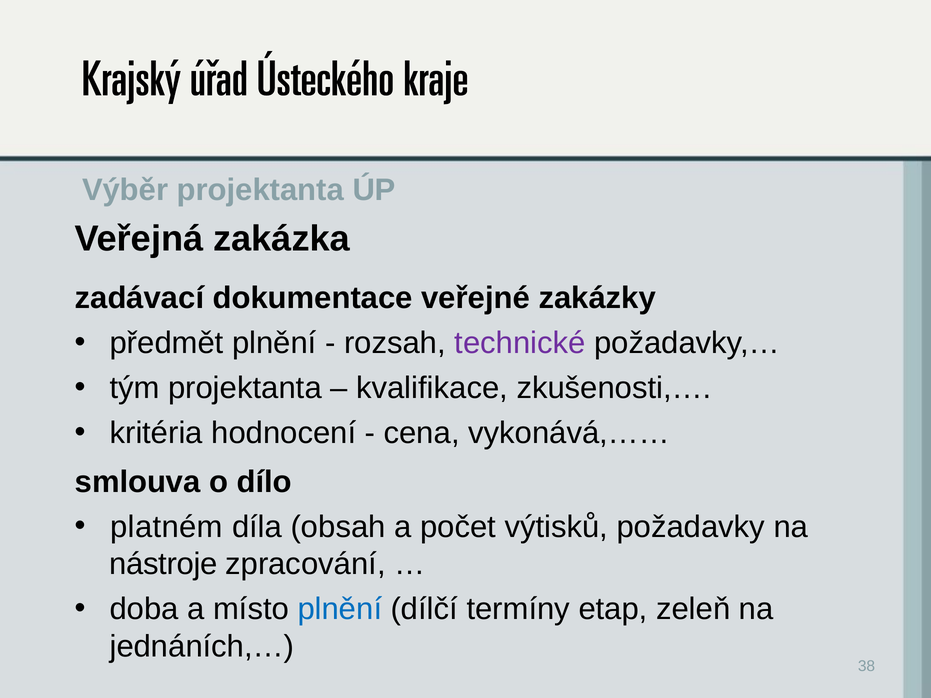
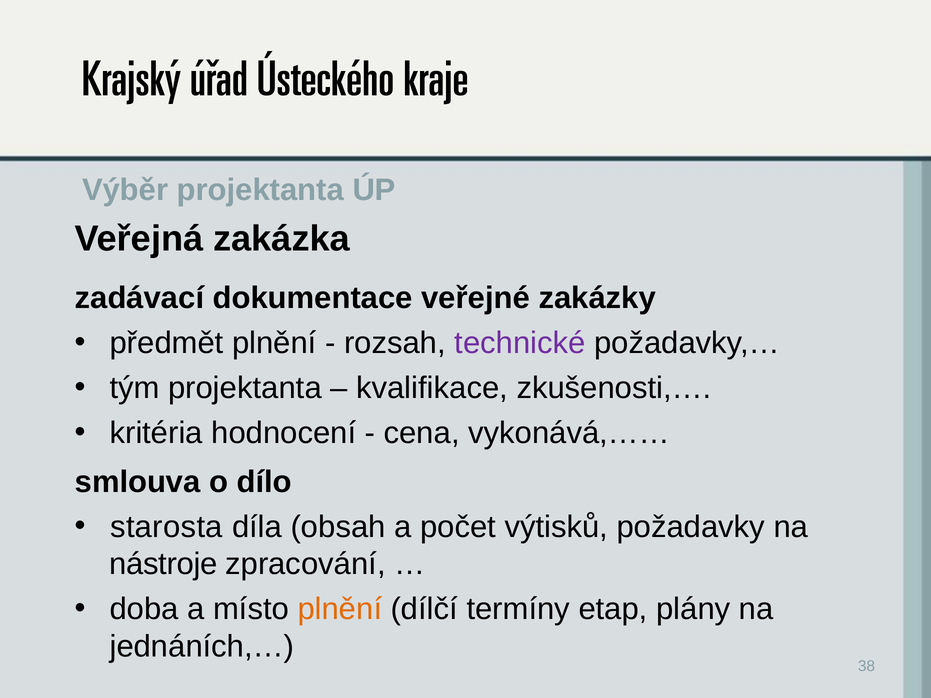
platném: platném -> starosta
plnění at (340, 609) colour: blue -> orange
zeleň: zeleň -> plány
